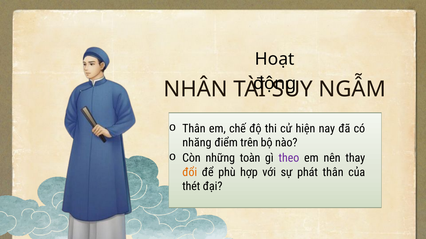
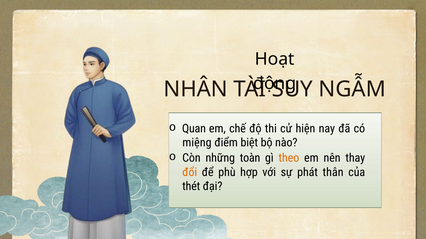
Thân at (194, 129): Thân -> Quan
nhăng: nhăng -> miệng
trên: trên -> biệt
theo colour: purple -> orange
